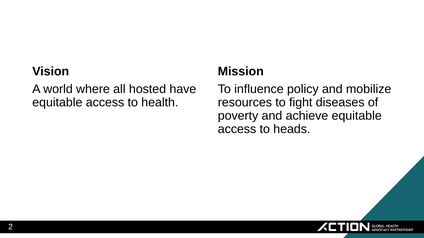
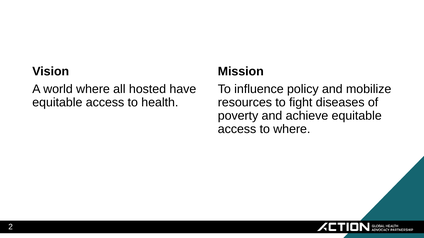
to heads: heads -> where
